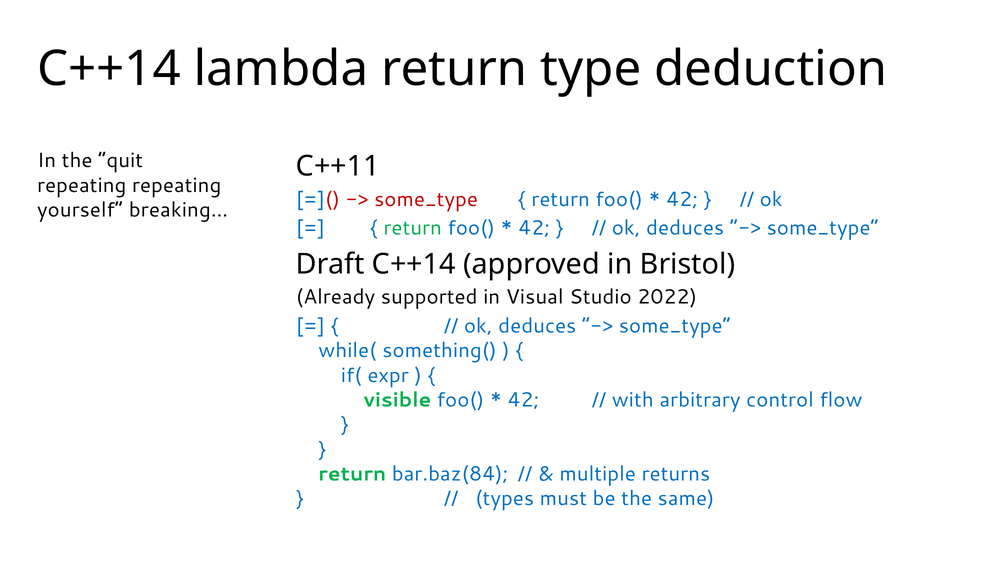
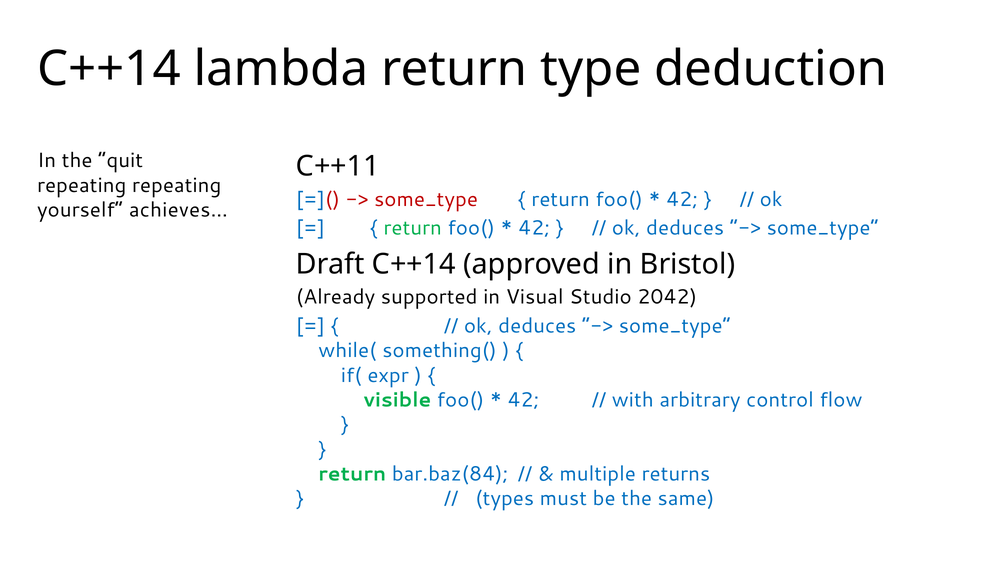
breaking…: breaking… -> achieves…
2022: 2022 -> 2042
